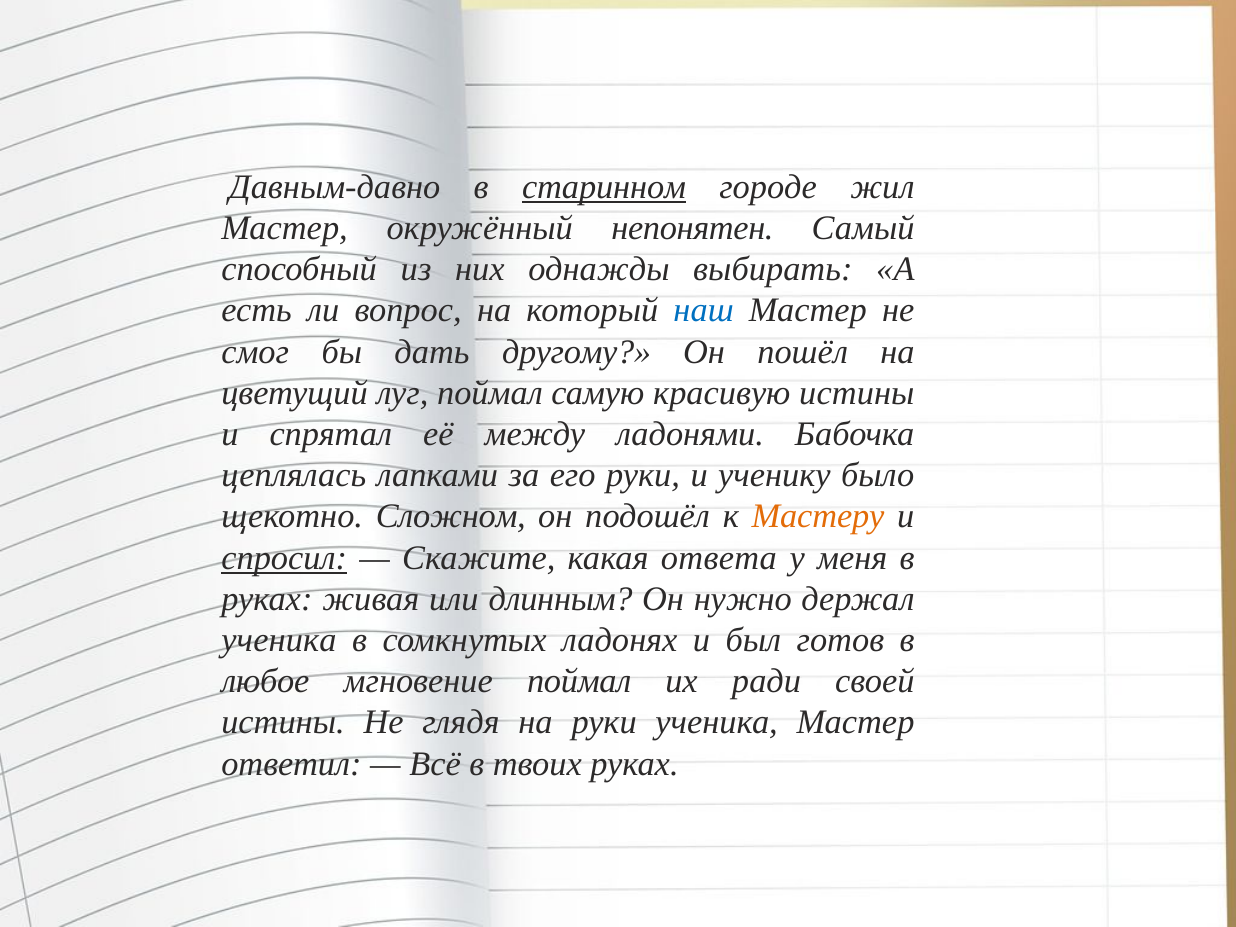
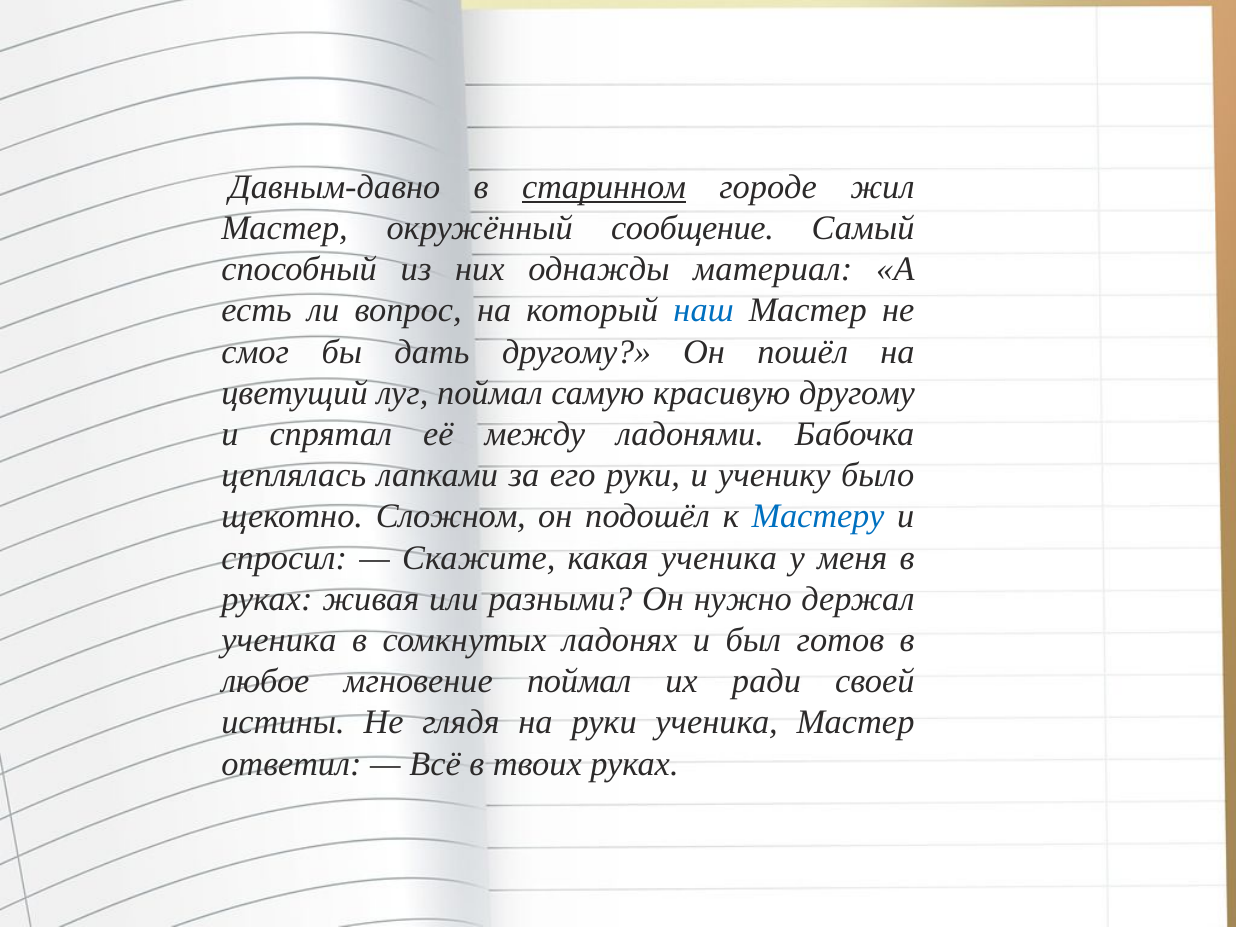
непонятен: непонятен -> сообщение
выбирать: выбирать -> материал
красивую истины: истины -> другому
Мастеру colour: orange -> blue
спросил underline: present -> none
какая ответа: ответа -> ученика
длинным: длинным -> разными
